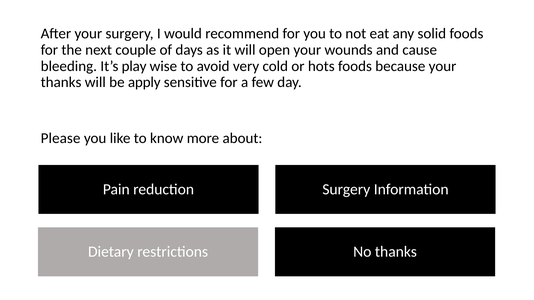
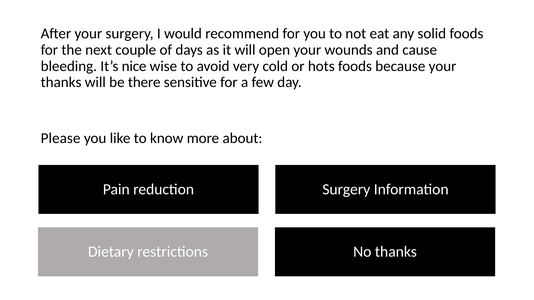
play: play -> nice
apply: apply -> there
